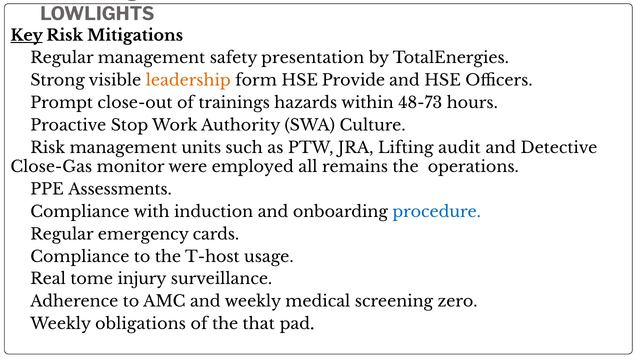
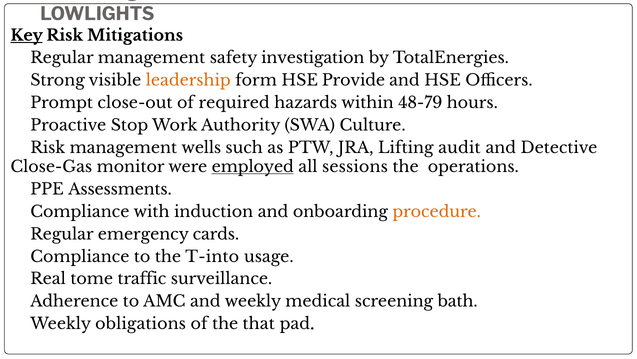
presentation: presentation -> investigation
trainings: trainings -> required
48-73: 48-73 -> 48-79
units: units -> wells
employed underline: none -> present
remains: remains -> sessions
procedure colour: blue -> orange
T-host: T-host -> T-into
injury: injury -> traffic
zero: zero -> bath
